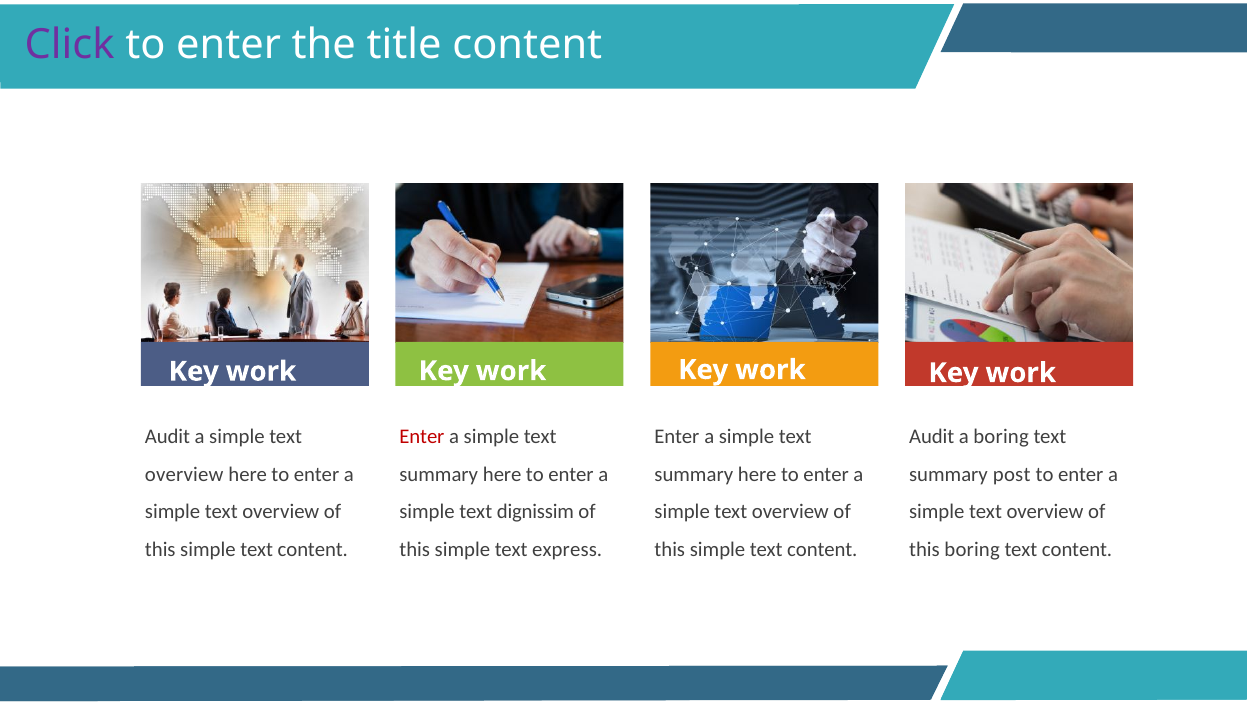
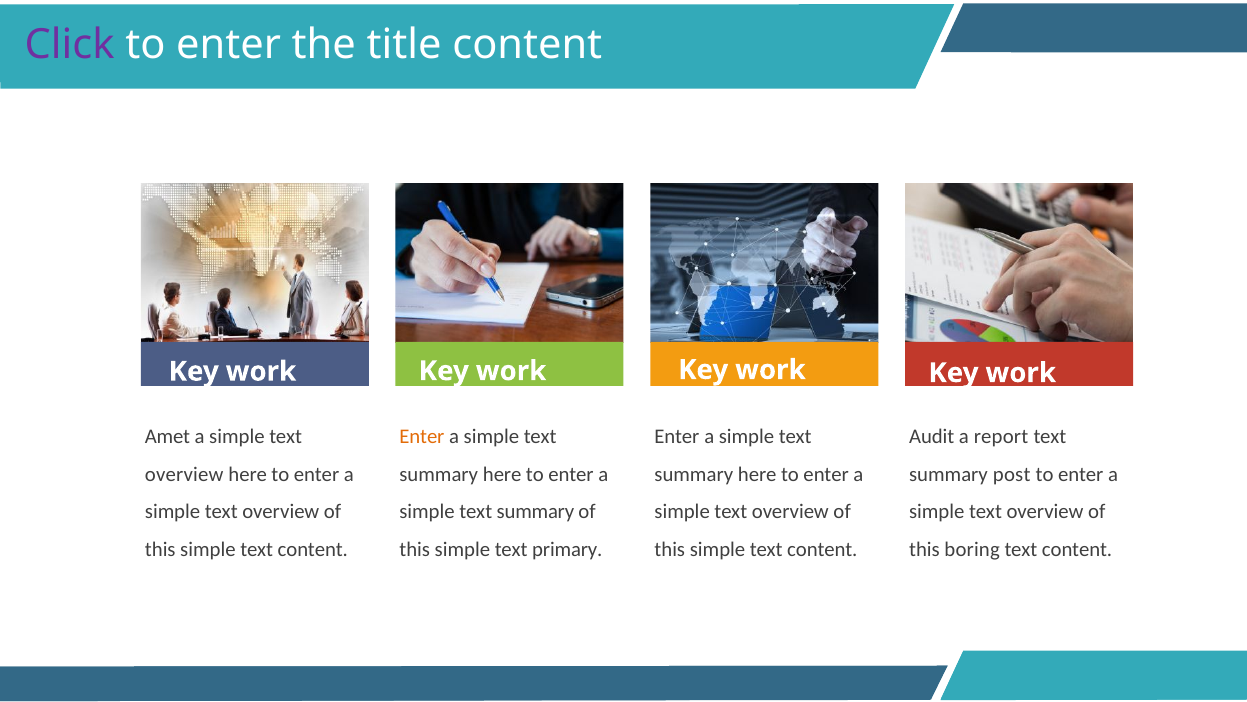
Audit at (167, 437): Audit -> Amet
Enter at (422, 437) colour: red -> orange
a boring: boring -> report
dignissim at (535, 511): dignissim -> summary
express: express -> primary
